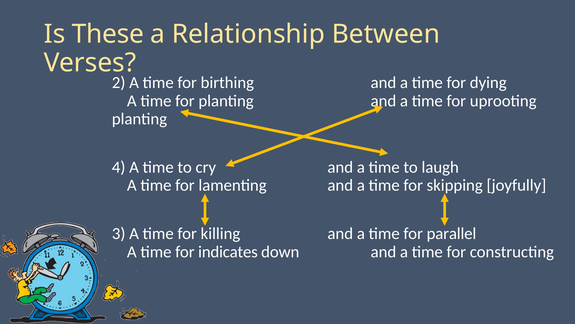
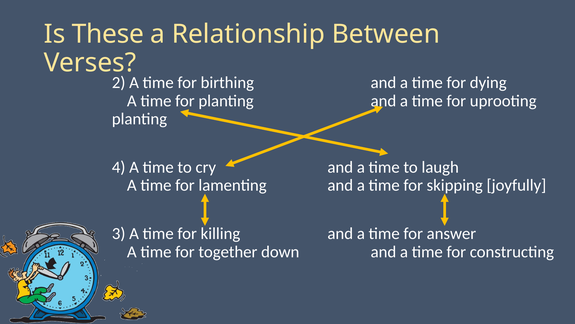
parallel: parallel -> answer
indicates: indicates -> together
